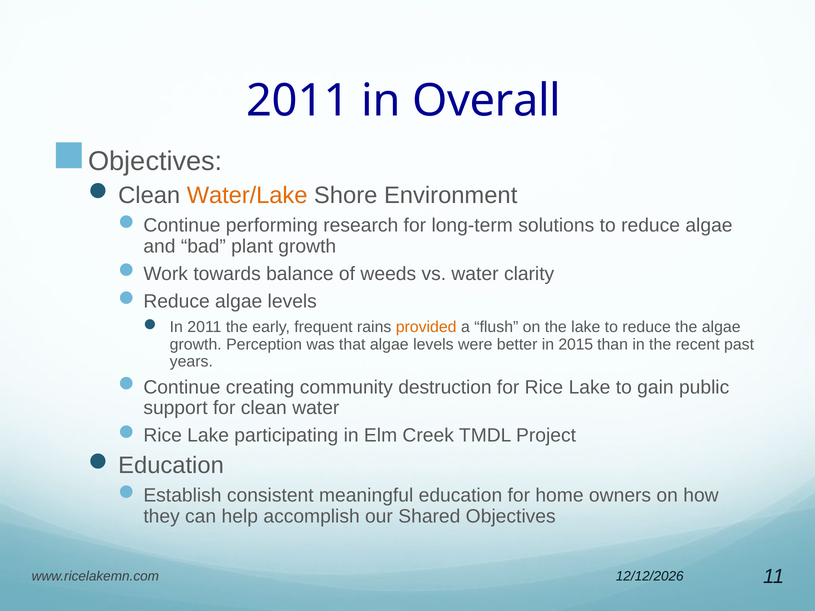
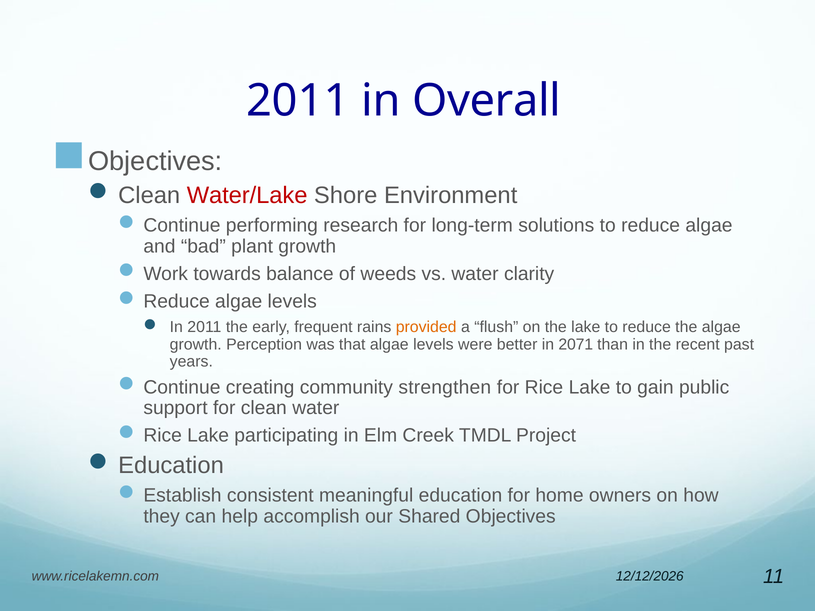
Water/Lake colour: orange -> red
2015: 2015 -> 2071
destruction: destruction -> strengthen
